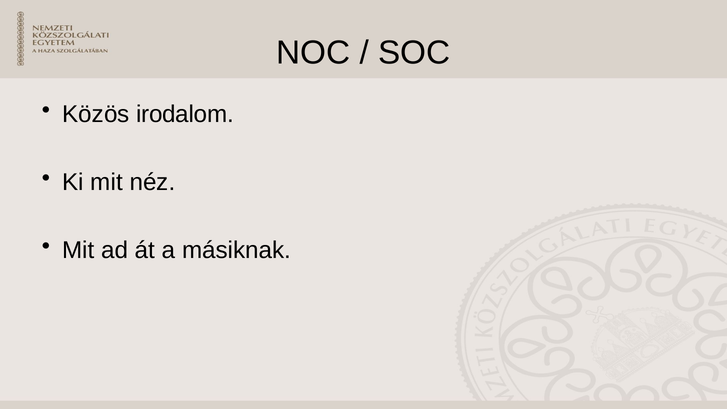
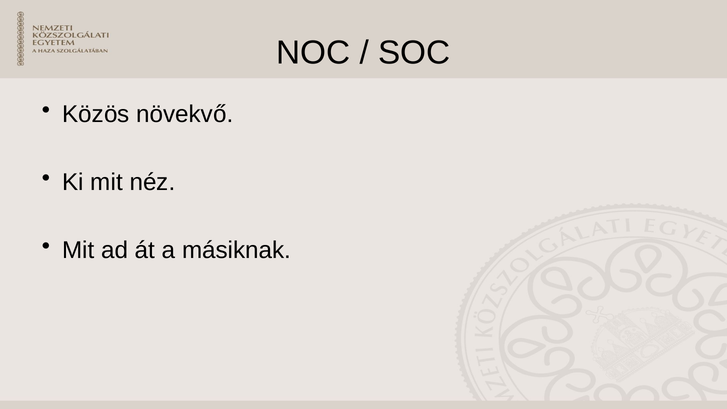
irodalom: irodalom -> növekvő
